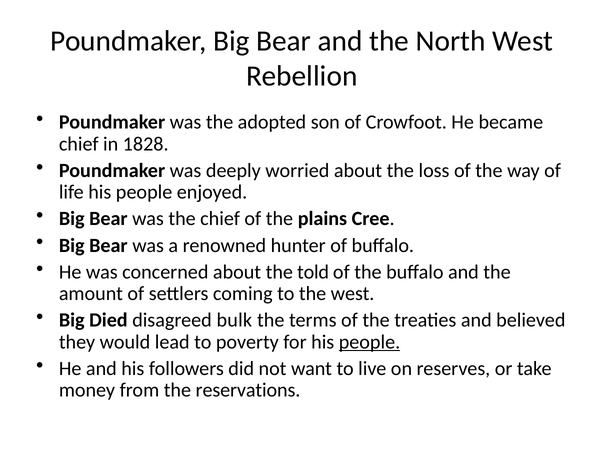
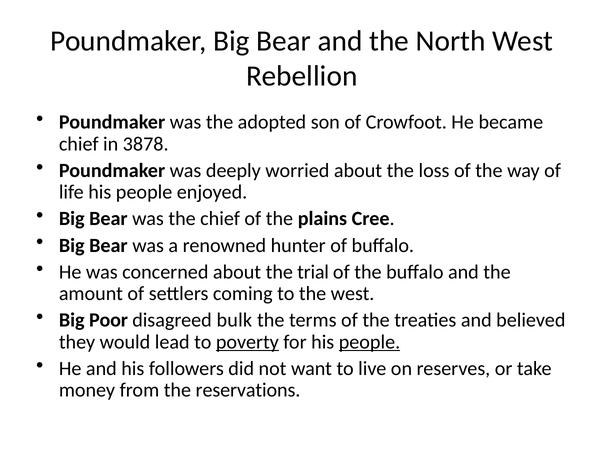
1828: 1828 -> 3878
told: told -> trial
Died: Died -> Poor
poverty underline: none -> present
